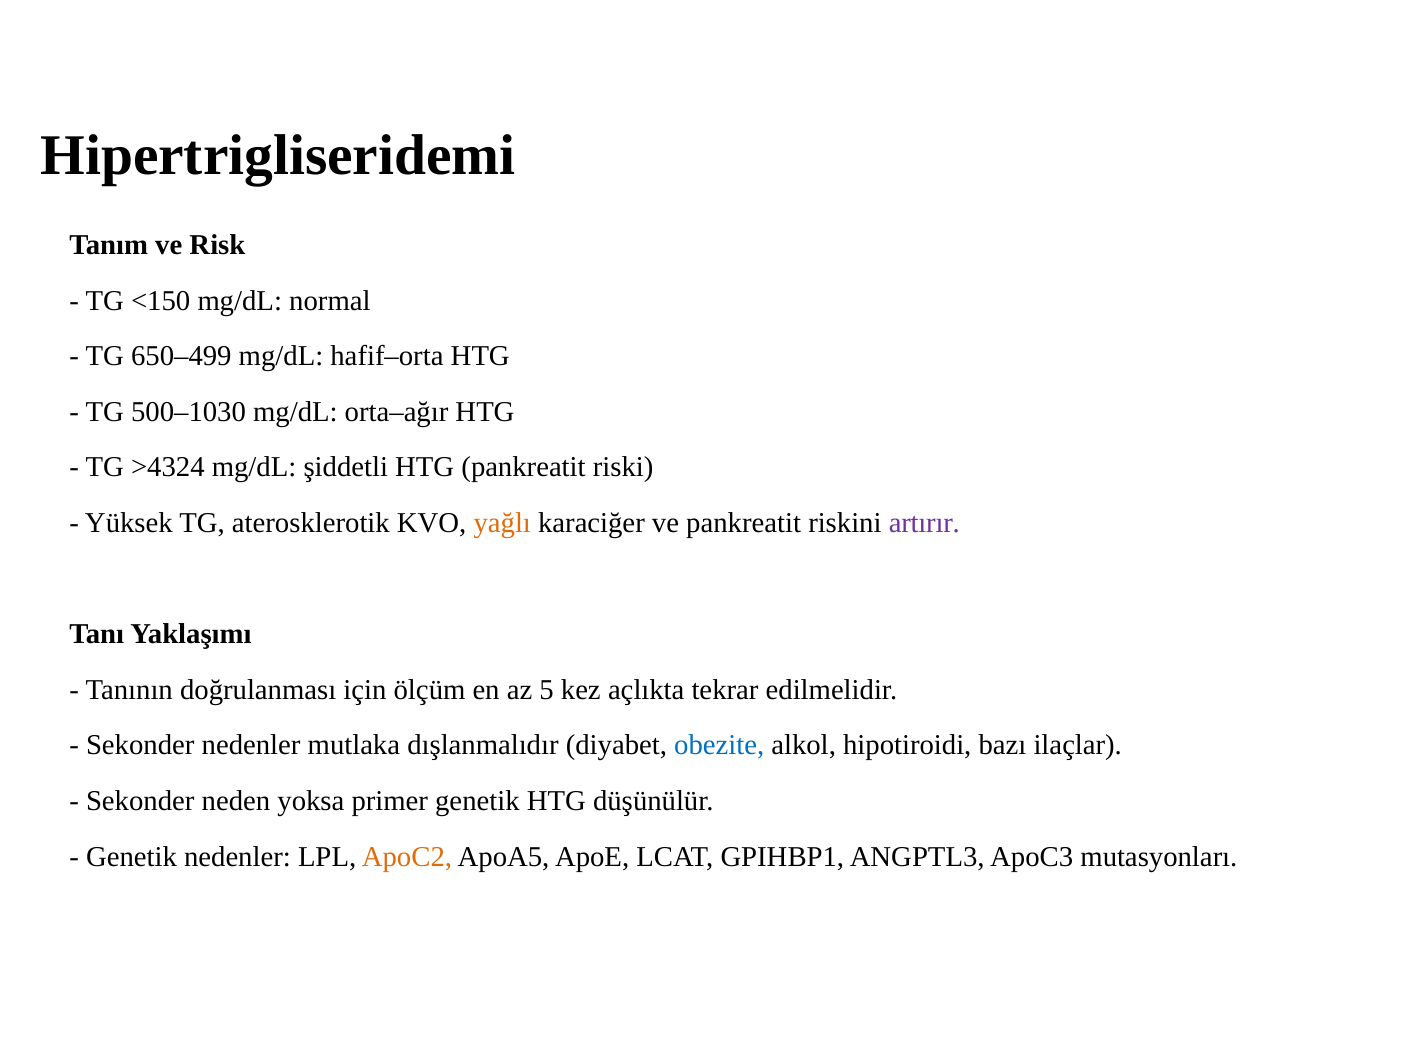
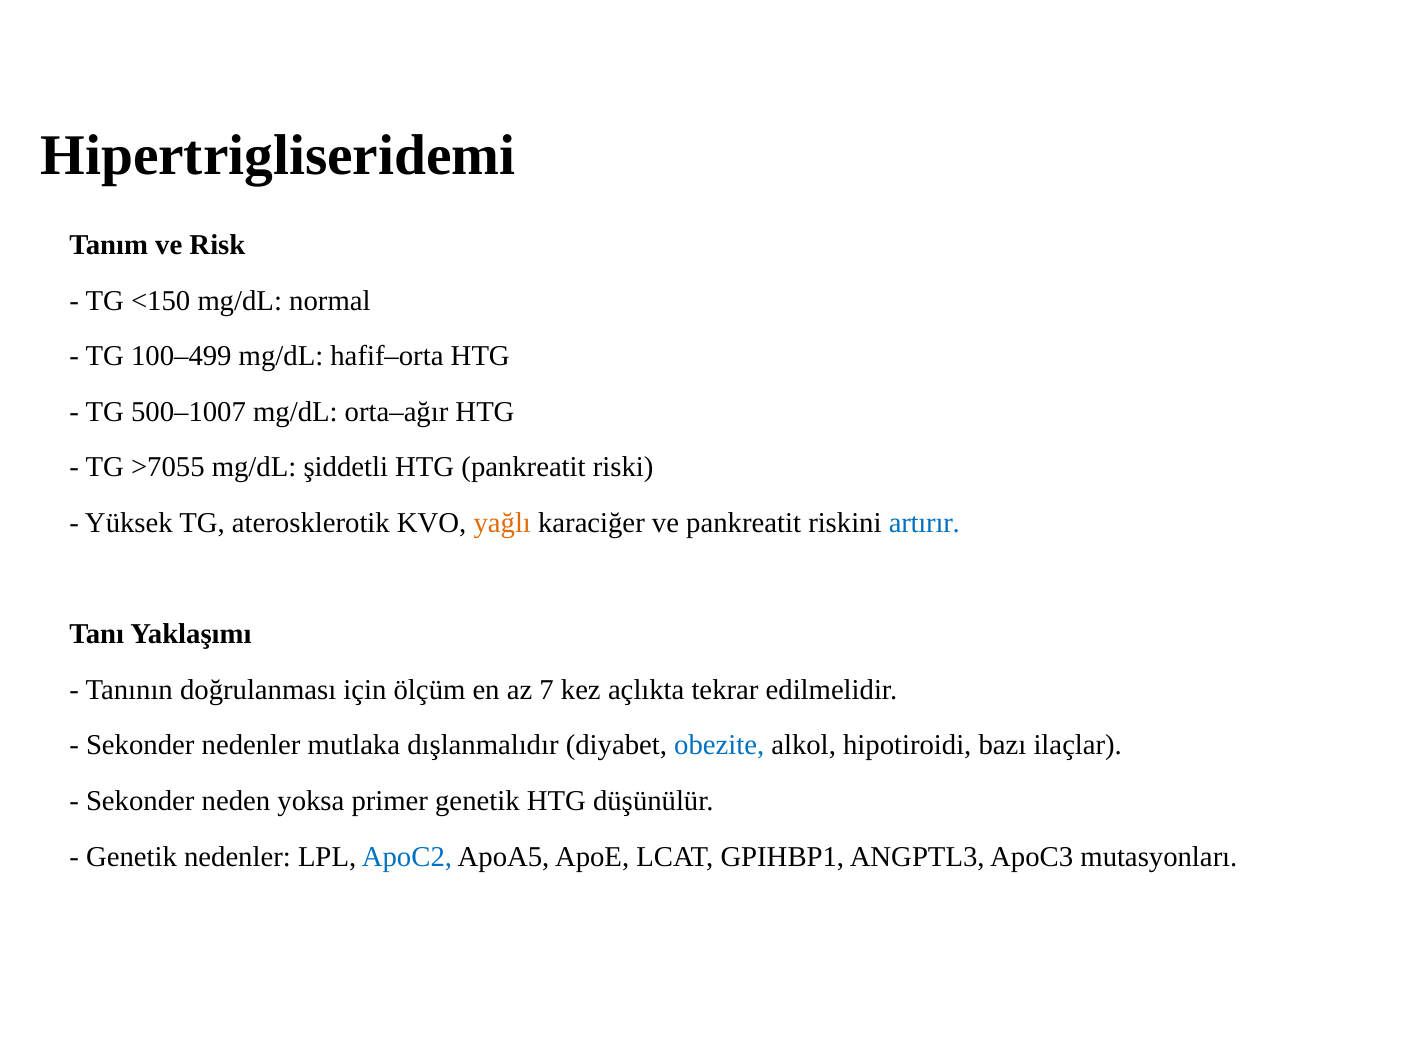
650–499: 650–499 -> 100–499
500–1030: 500–1030 -> 500–1007
>4324: >4324 -> >7055
artırır colour: purple -> blue
5: 5 -> 7
ApoC2 colour: orange -> blue
